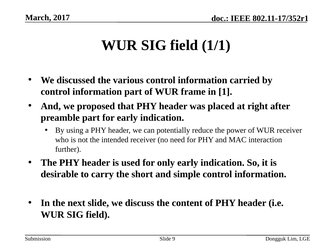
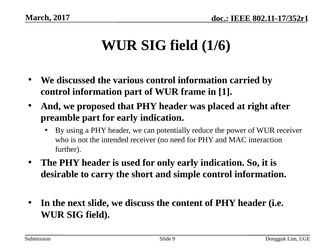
1/1: 1/1 -> 1/6
